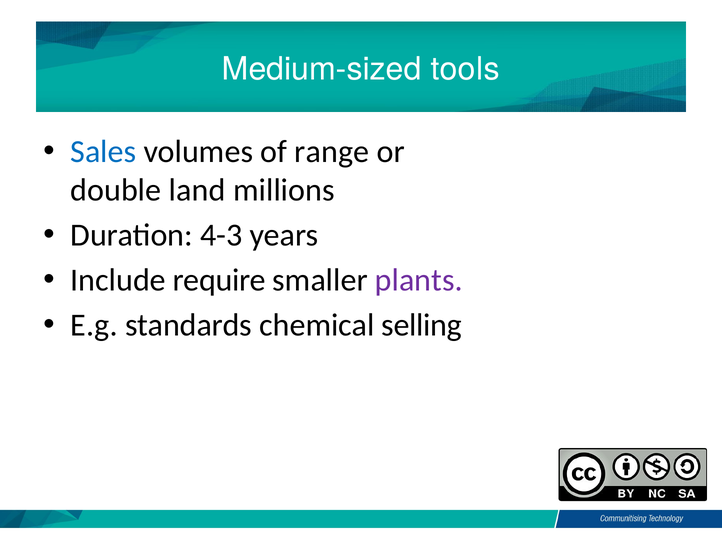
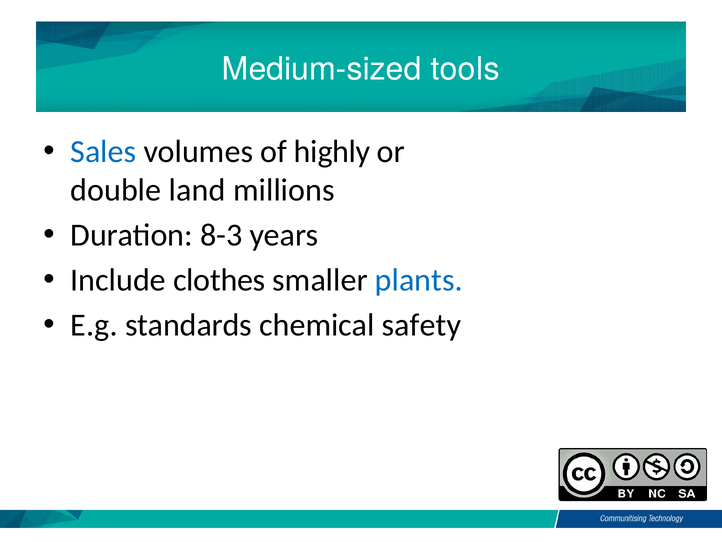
range: range -> highly
4-3: 4-3 -> 8-3
require: require -> clothes
plants colour: purple -> blue
selling: selling -> safety
